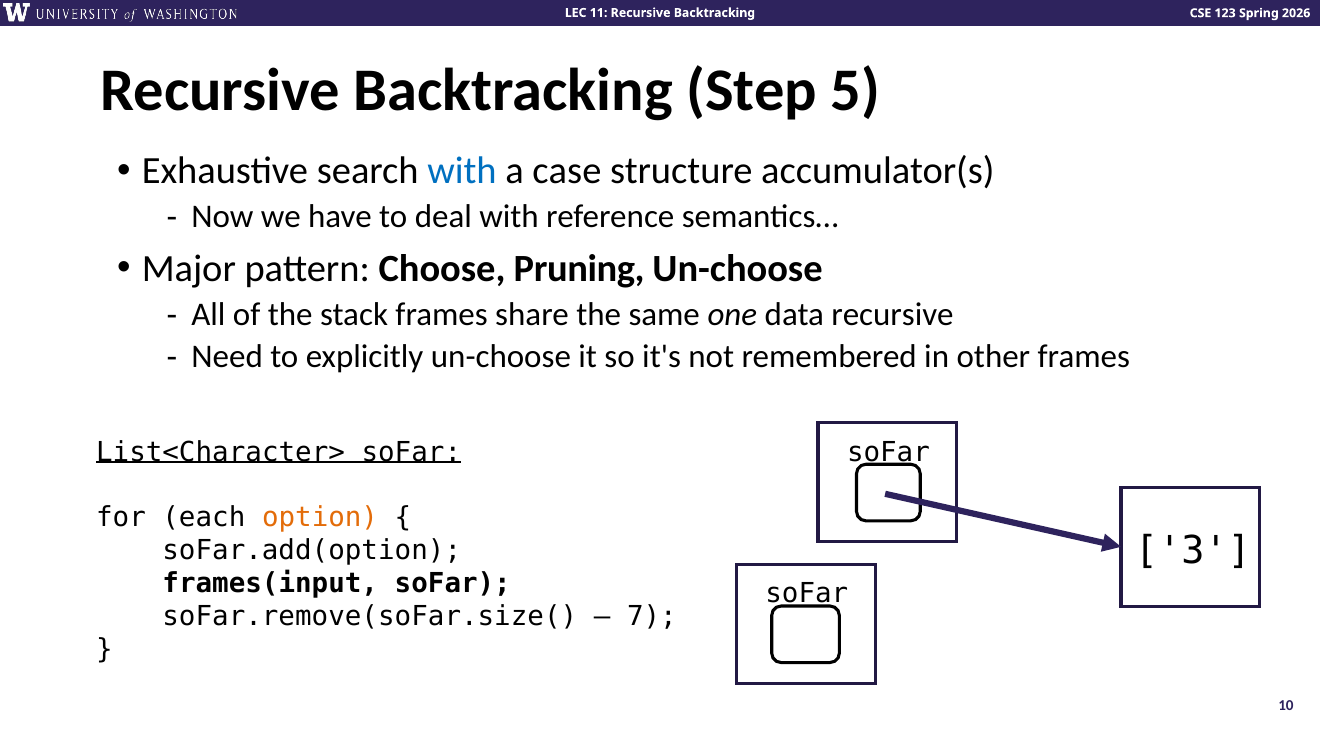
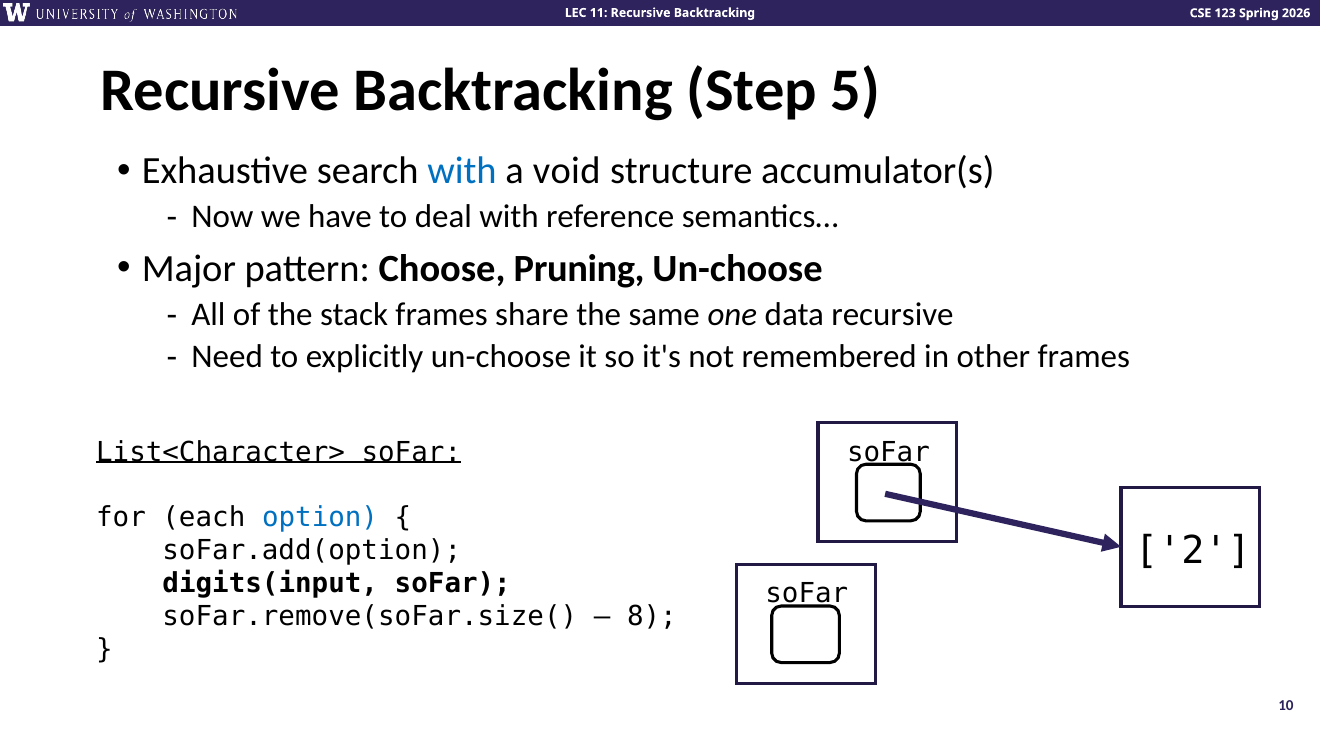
case: case -> void
option colour: orange -> blue
3: 3 -> 2
frames(input: frames(input -> digits(input
7: 7 -> 8
